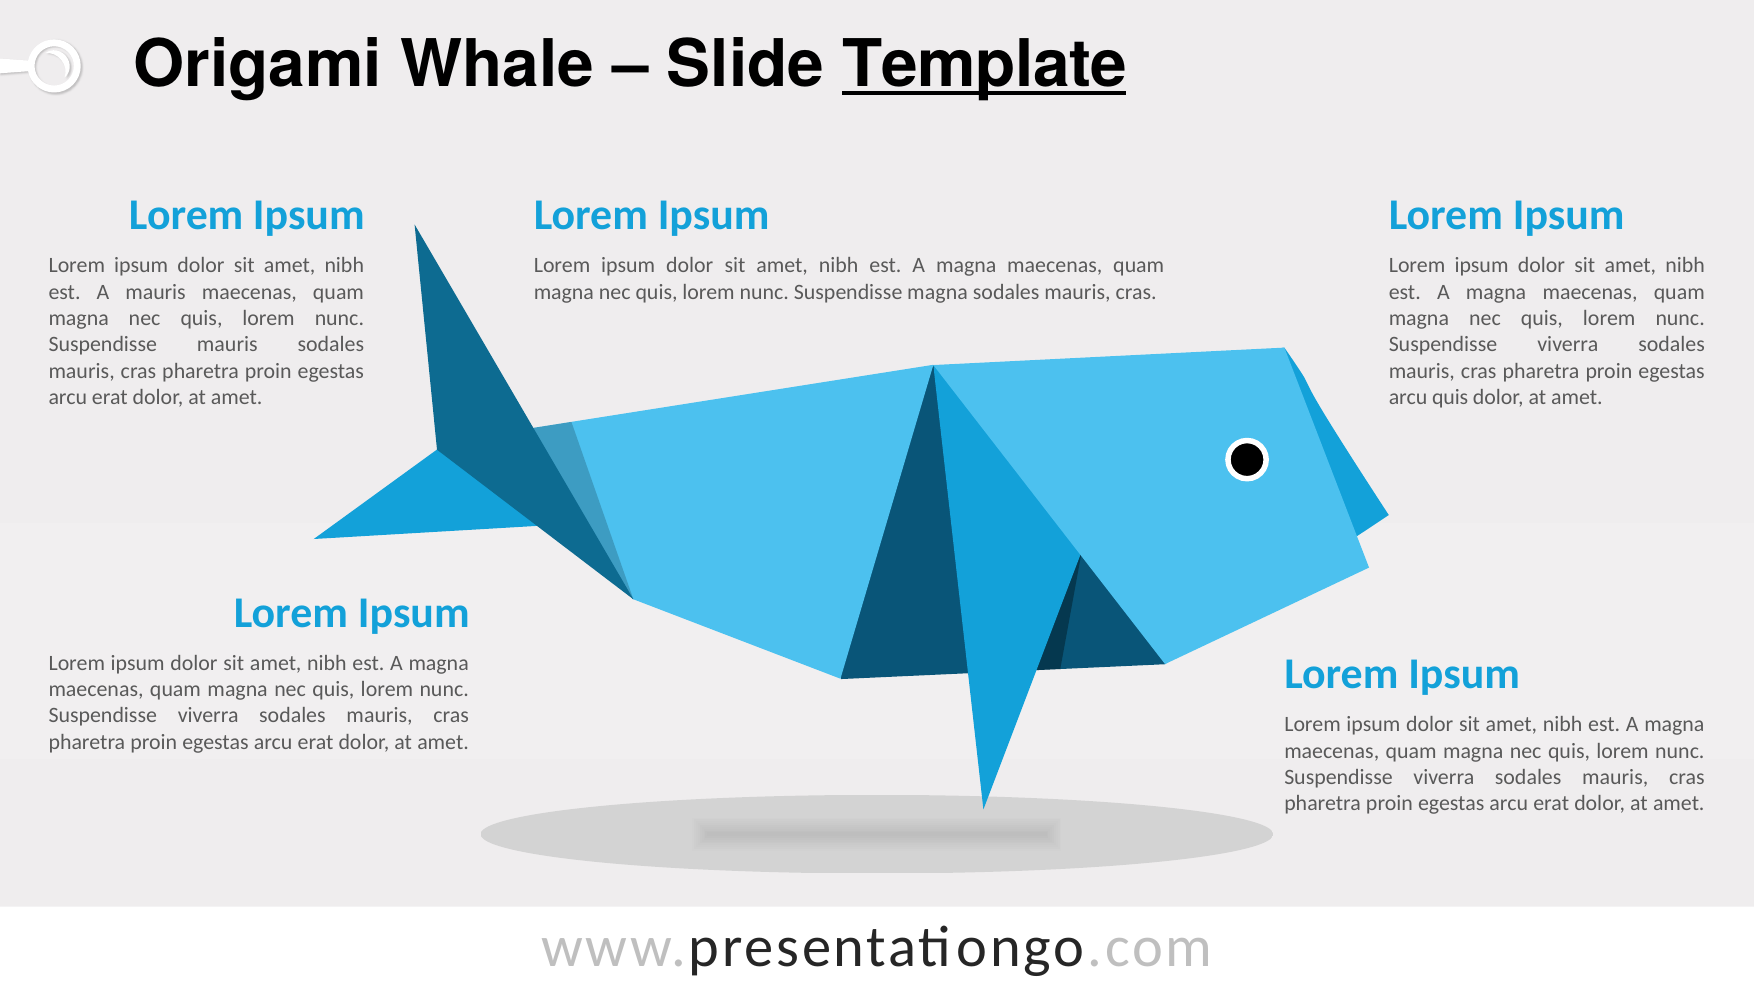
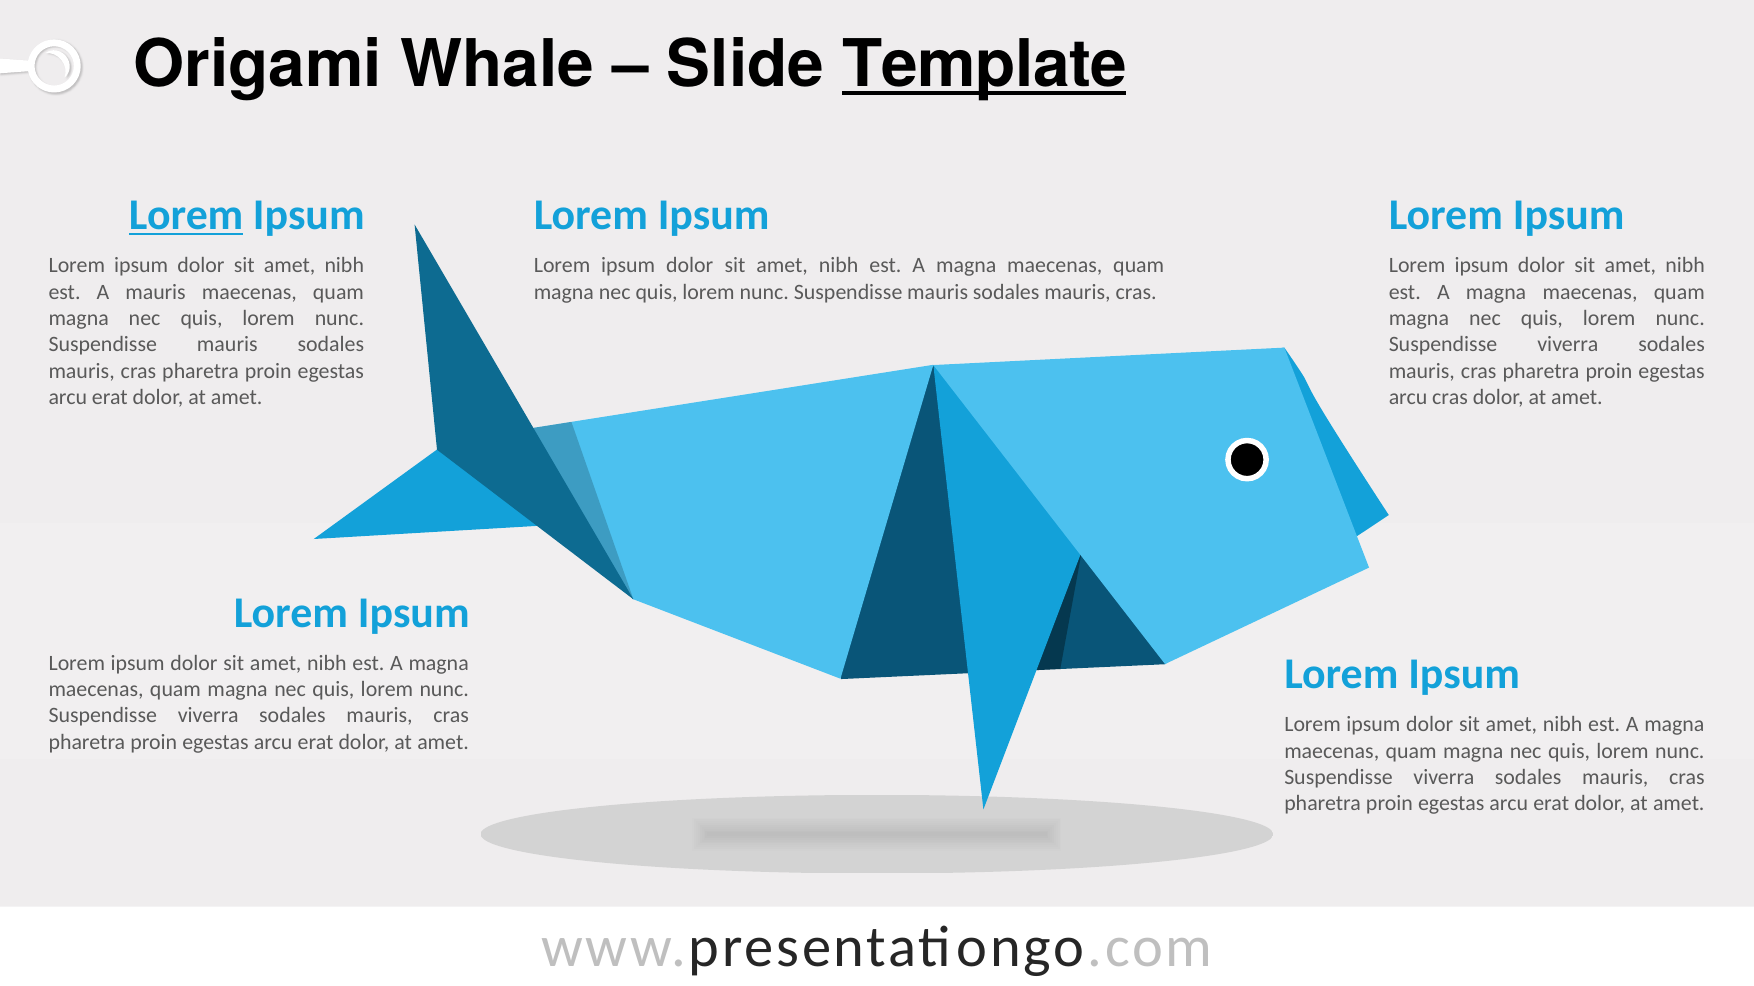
Lorem at (186, 215) underline: none -> present
magna at (938, 292): magna -> mauris
arcu quis: quis -> cras
